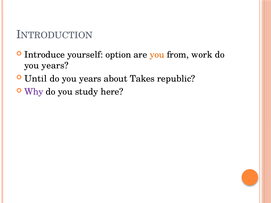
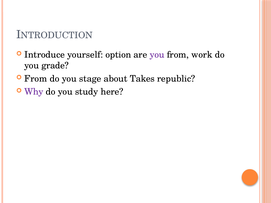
you at (157, 55) colour: orange -> purple
years at (55, 66): years -> grade
Until at (36, 79): Until -> From
years at (90, 79): years -> stage
